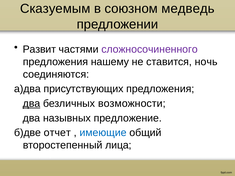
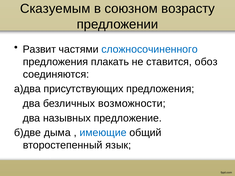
медведь: медведь -> возрасту
сложносочиненного colour: purple -> blue
нашему: нашему -> плакать
ночь: ночь -> обоз
два at (31, 104) underline: present -> none
отчет: отчет -> дыма
лица: лица -> язык
